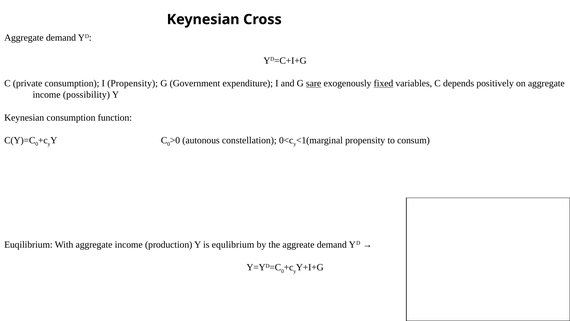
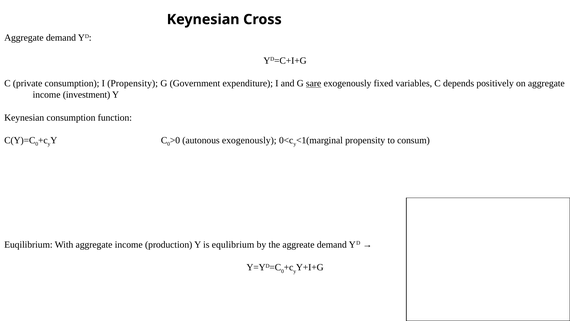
fixed underline: present -> none
possibility: possibility -> investment
autonous constellation: constellation -> exogenously
